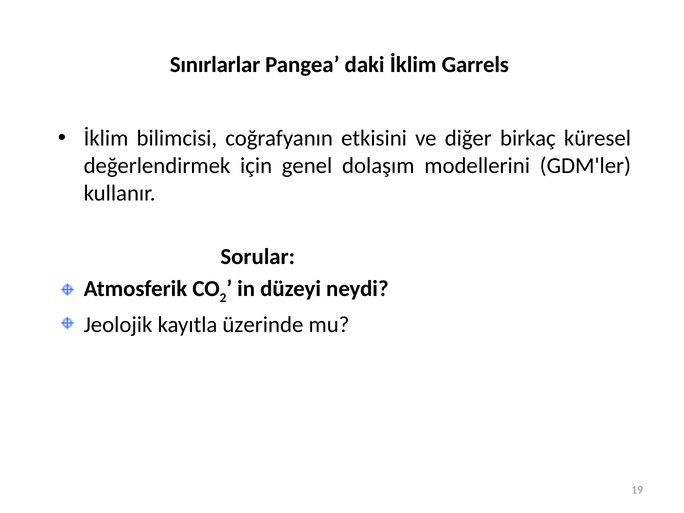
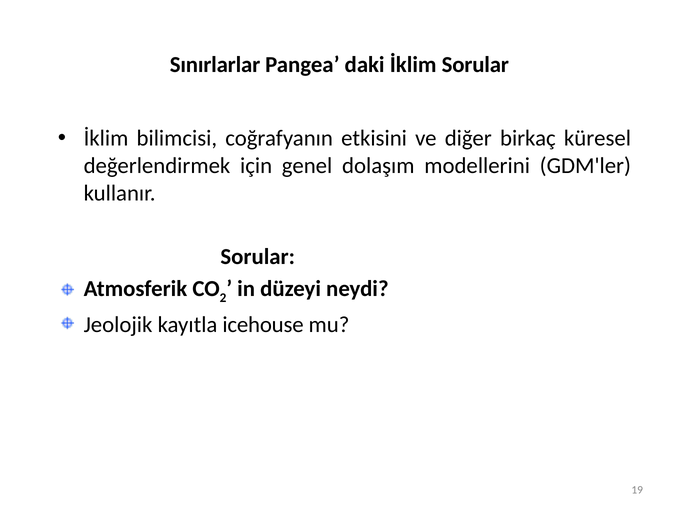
İklim Garrels: Garrels -> Sorular
üzerinde: üzerinde -> icehouse
